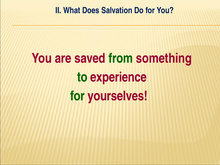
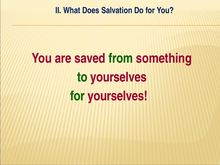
to experience: experience -> yourselves
